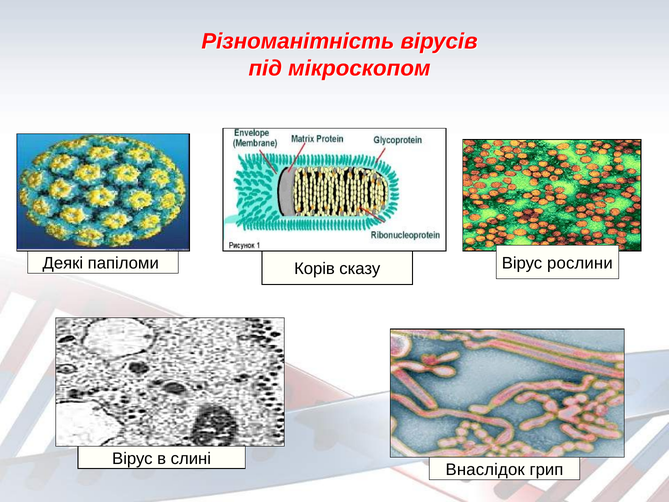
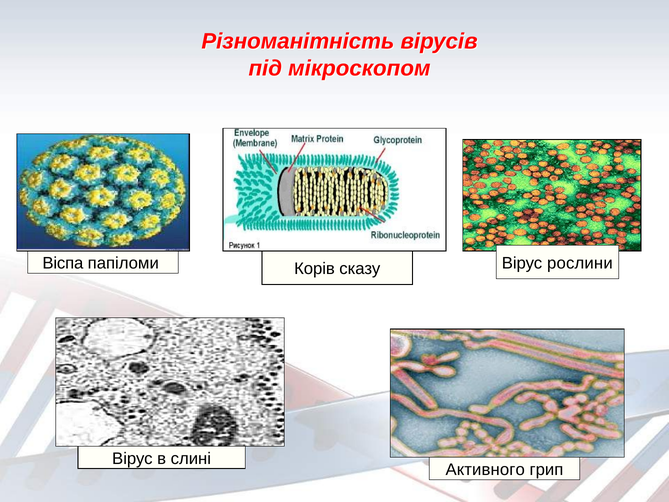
Деякі: Деякі -> Віспа
Внаслідок: Внаслідок -> Активного
